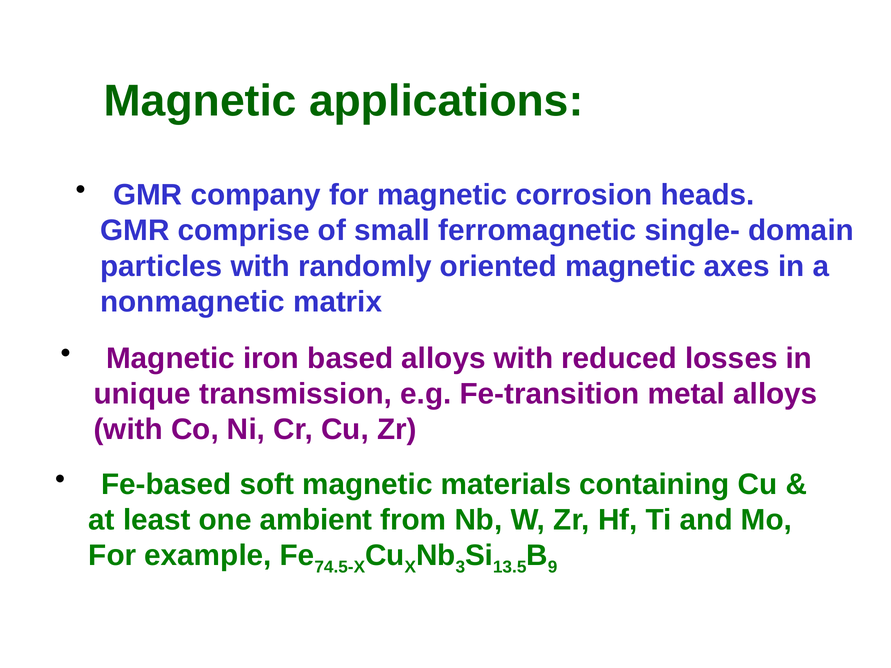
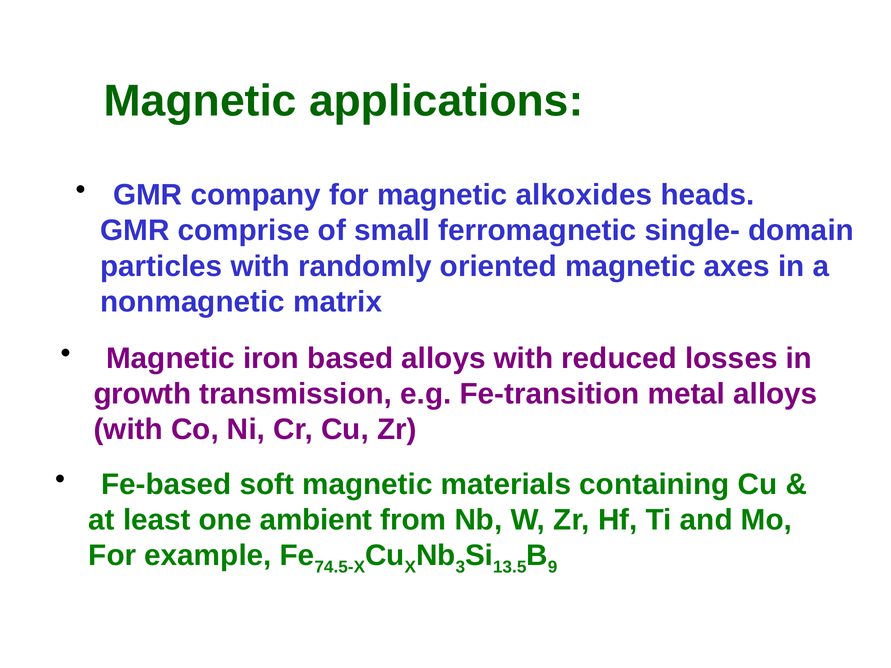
corrosion: corrosion -> alkoxides
unique: unique -> growth
